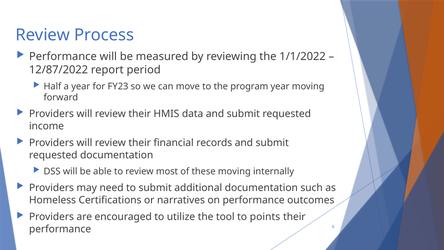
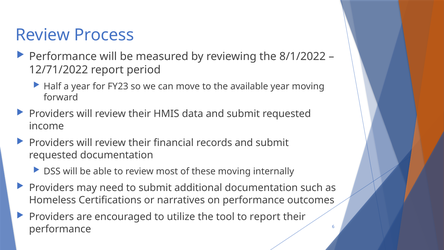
1/1/2022: 1/1/2022 -> 8/1/2022
12/87/2022: 12/87/2022 -> 12/71/2022
program: program -> available
to points: points -> report
